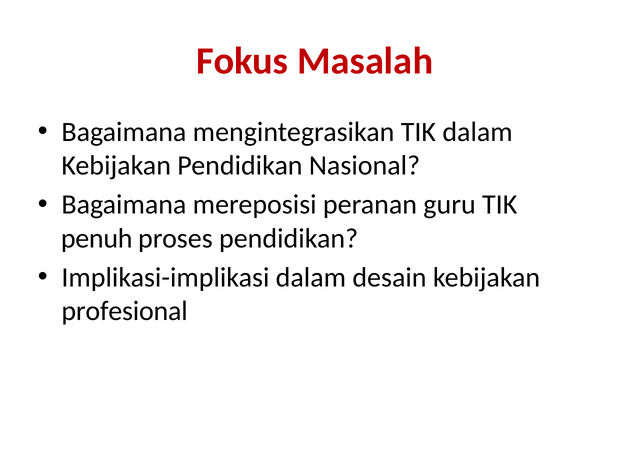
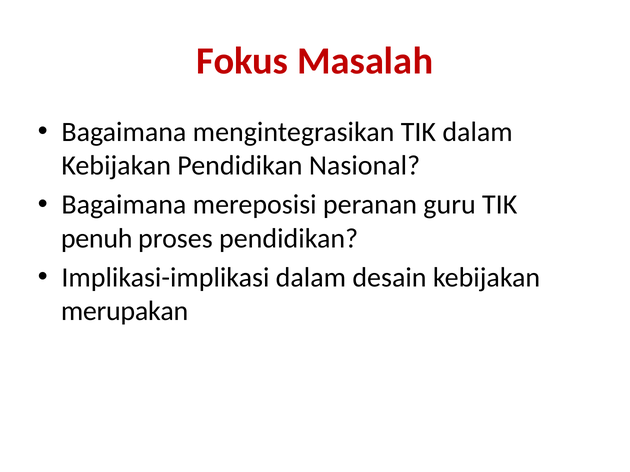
profesional: profesional -> merupakan
